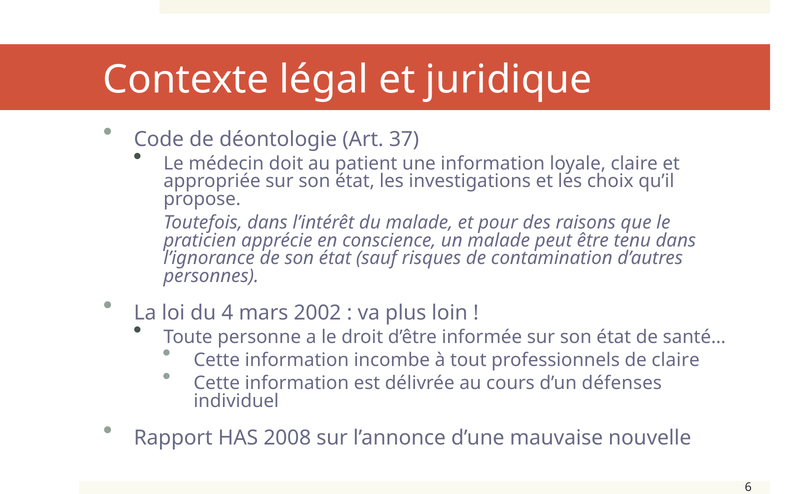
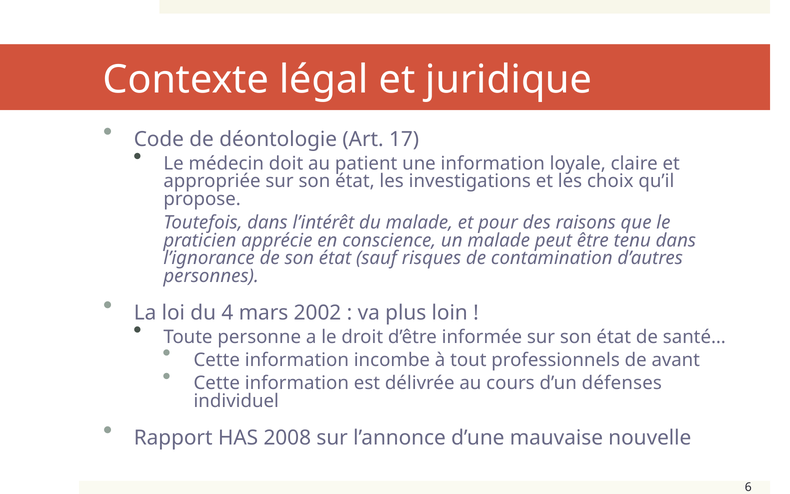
37: 37 -> 17
de claire: claire -> avant
